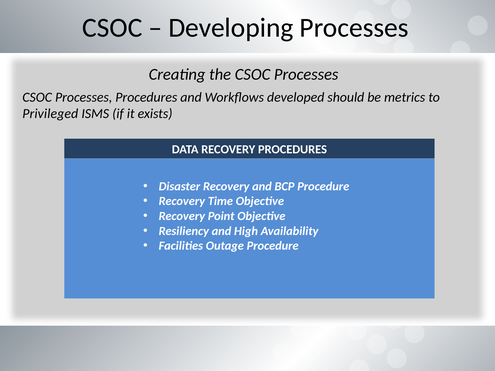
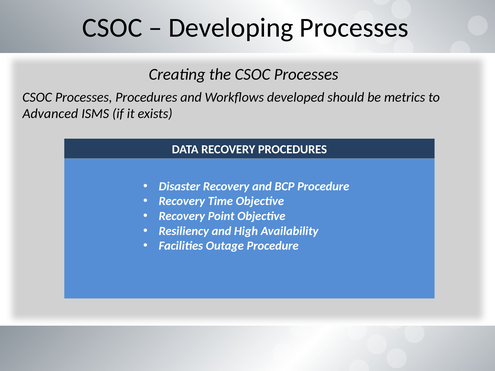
Privileged: Privileged -> Advanced
